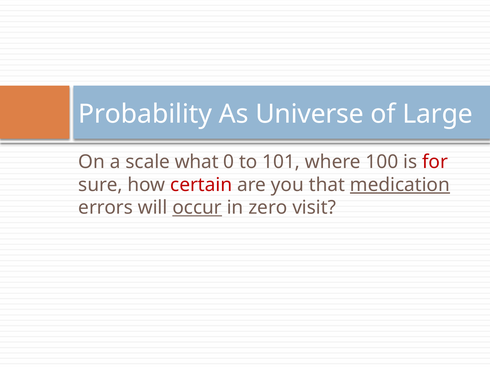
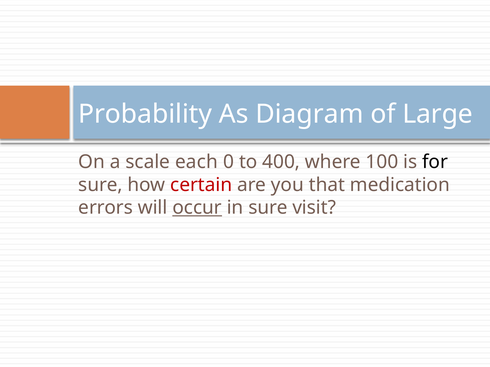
Universe: Universe -> Diagram
what: what -> each
101: 101 -> 400
for colour: red -> black
medication underline: present -> none
in zero: zero -> sure
